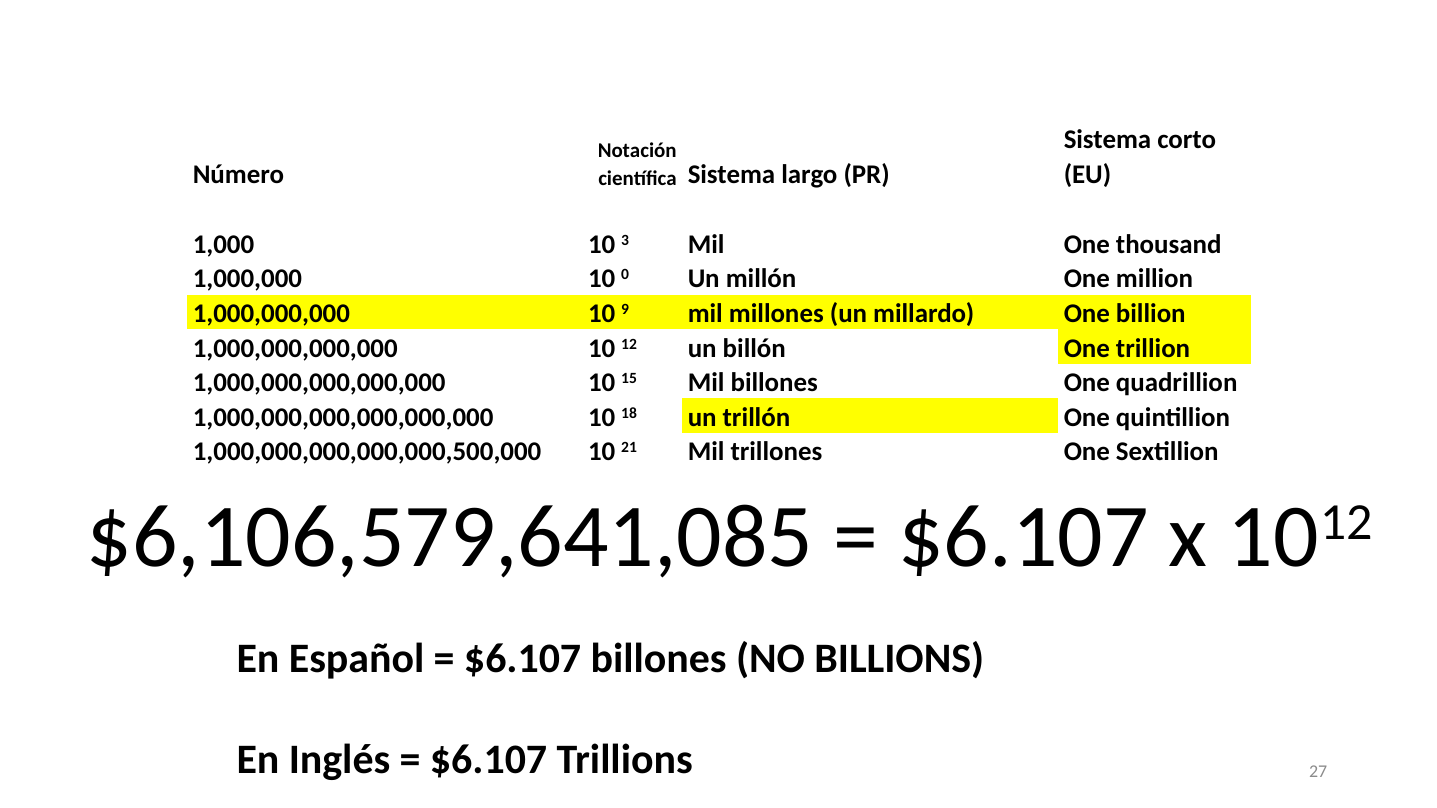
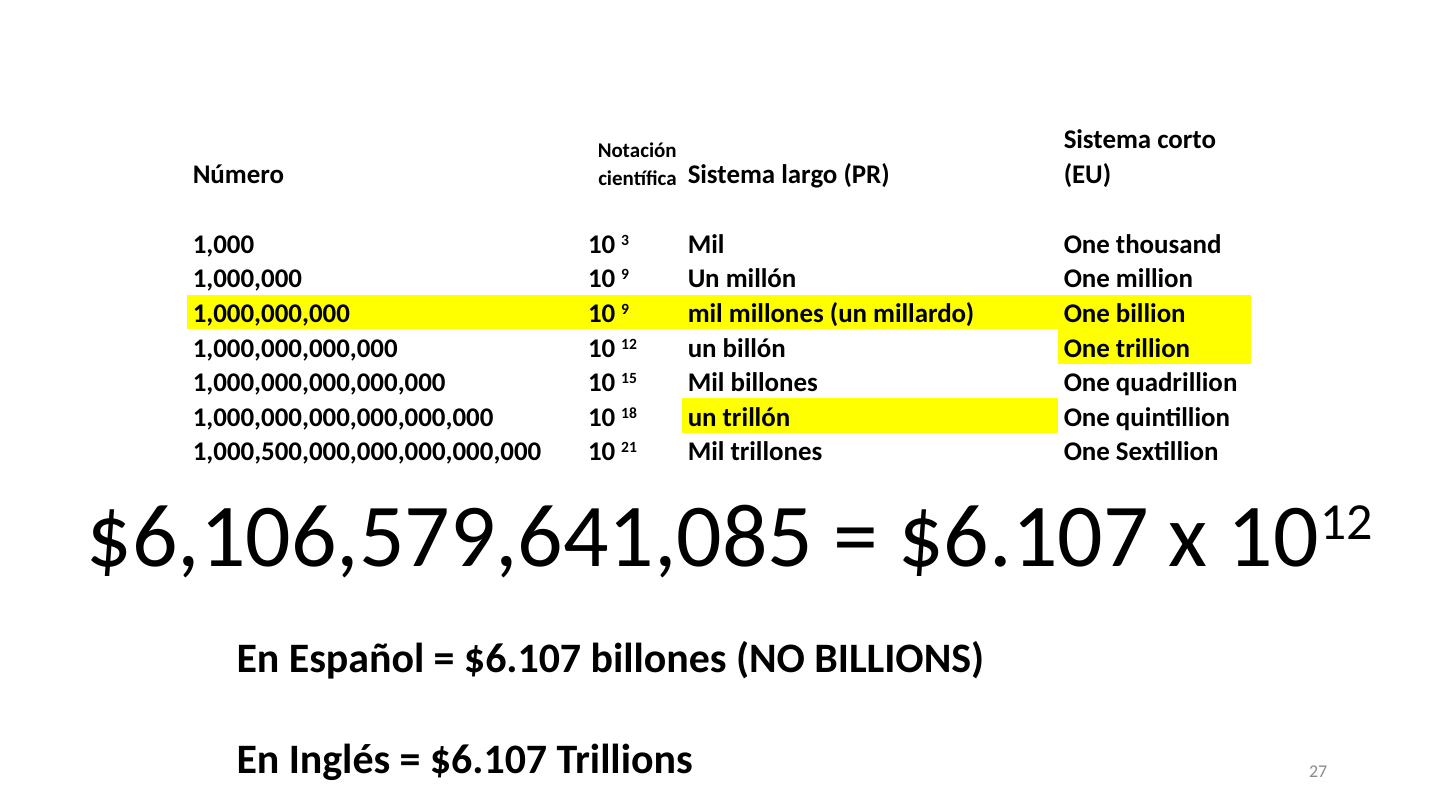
1,000,000 10 0: 0 -> 9
1,000,000,000,000,000,500,000: 1,000,000,000,000,000,500,000 -> 1,000,500,000,000,000,000,000
